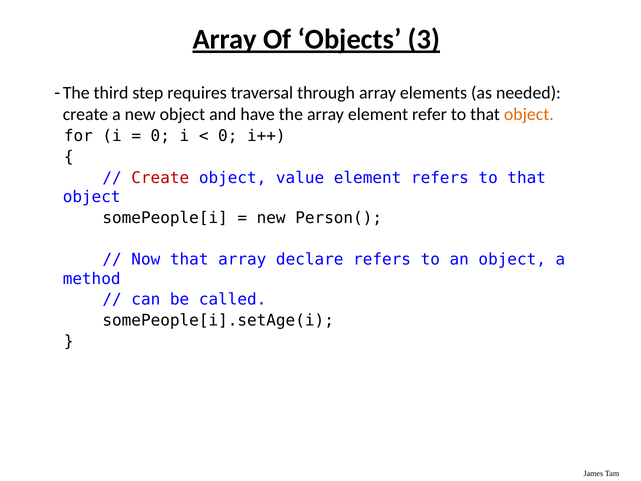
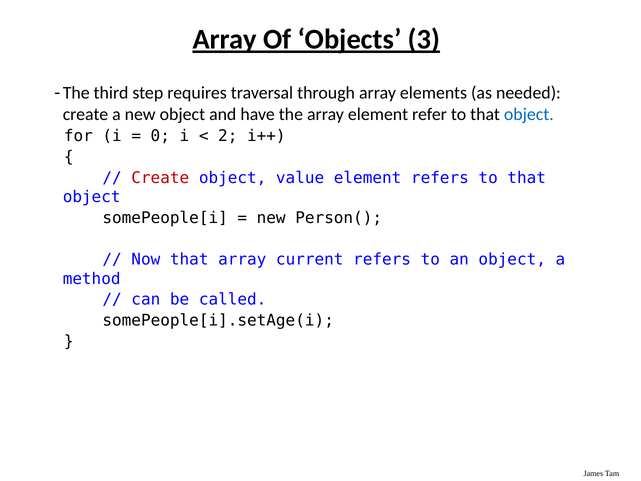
object at (529, 114) colour: orange -> blue
0 at (228, 136): 0 -> 2
declare: declare -> current
